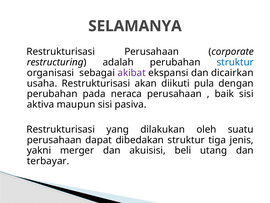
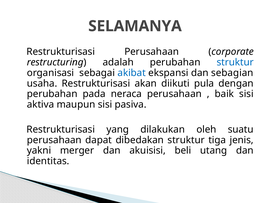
akibat colour: purple -> blue
dicairkan: dicairkan -> sebagian
terbayar: terbayar -> identitas
